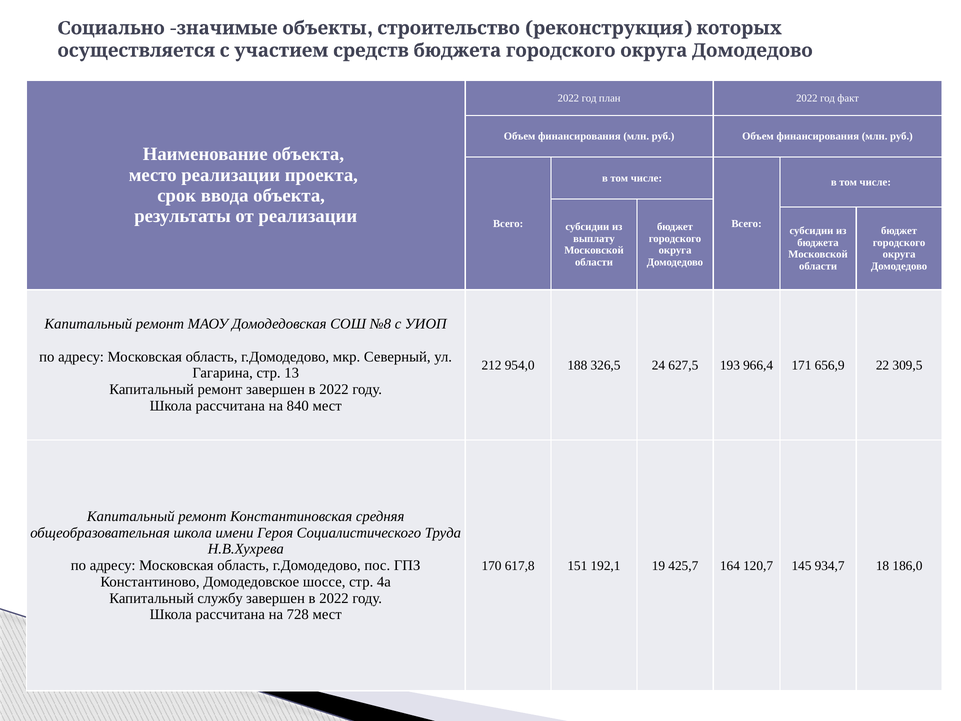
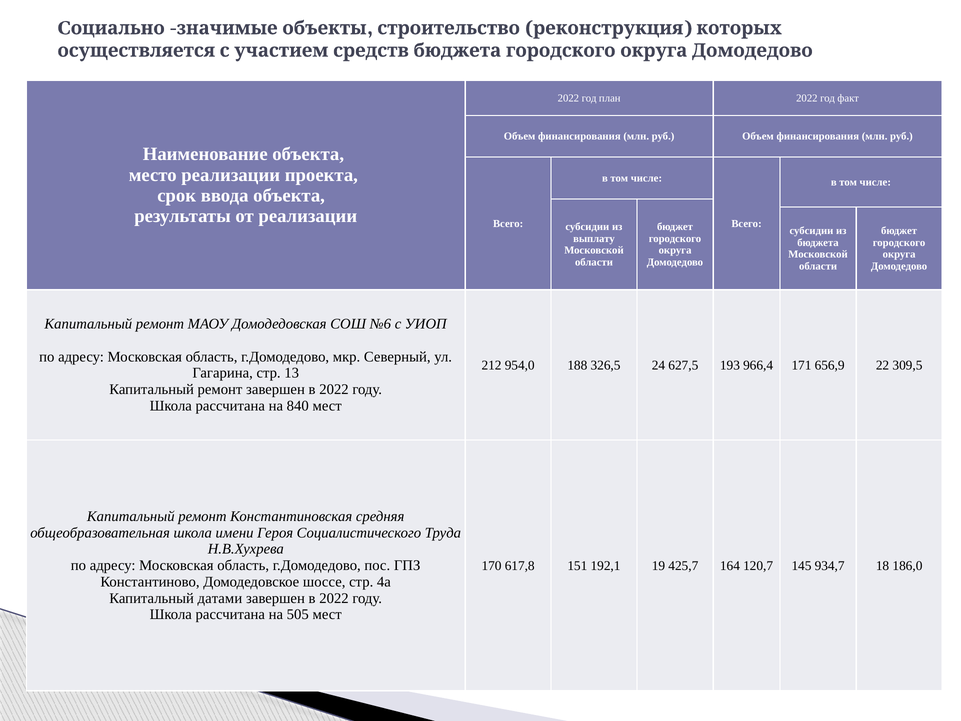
№8: №8 -> №6
службу: службу -> датами
728: 728 -> 505
